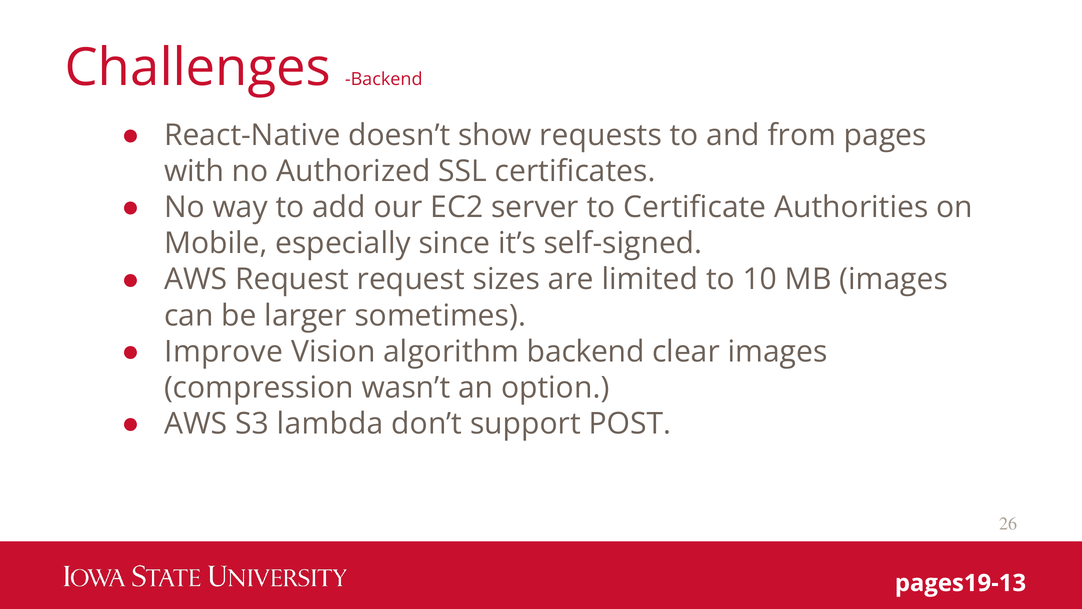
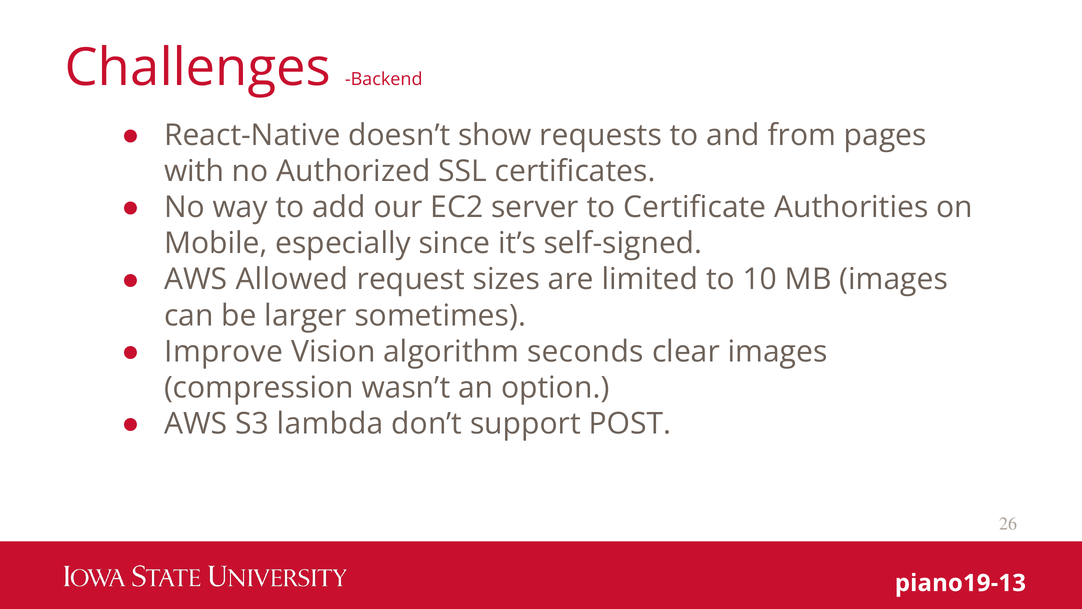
AWS Request: Request -> Allowed
algorithm backend: backend -> seconds
pages19-13: pages19-13 -> piano19-13
